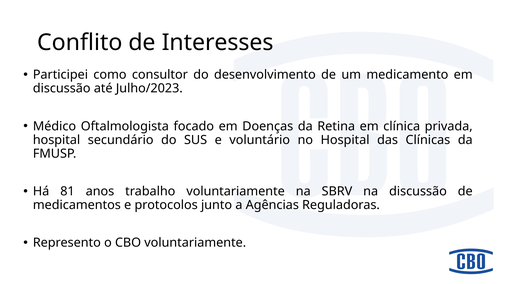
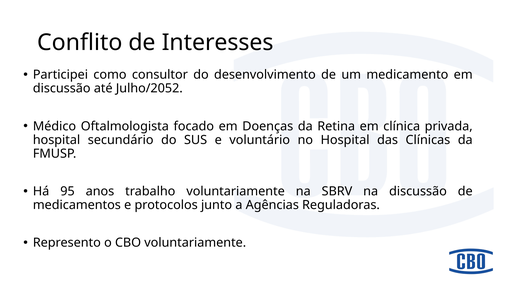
Julho/2023: Julho/2023 -> Julho/2052
81: 81 -> 95
